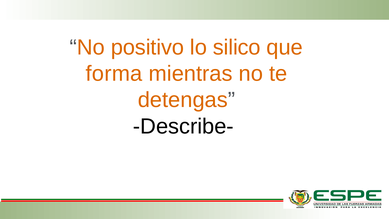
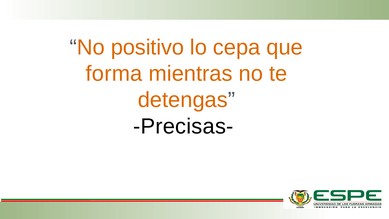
silico: silico -> cepa
Describe-: Describe- -> Precisas-
